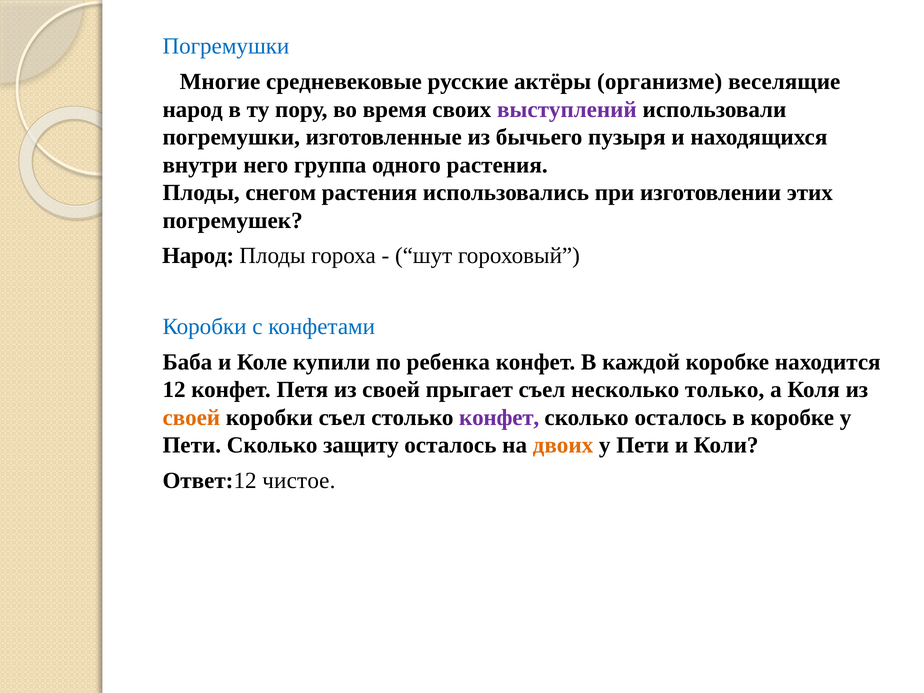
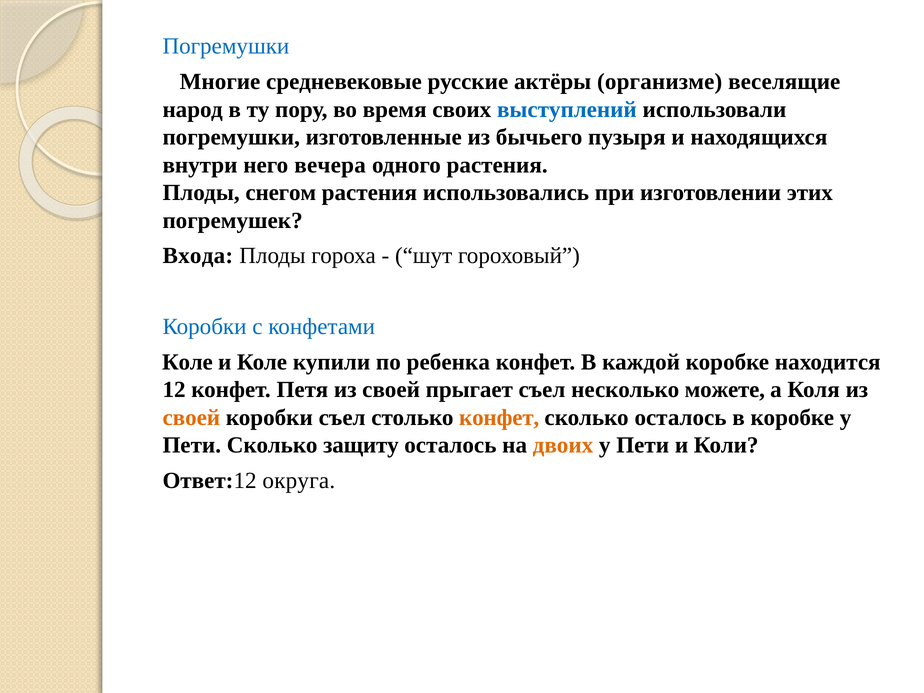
выступлений colour: purple -> blue
группа: группа -> вечера
Народ at (198, 256): Народ -> Входа
Баба at (187, 362): Баба -> Коле
только: только -> можете
конфет at (499, 418) colour: purple -> orange
чистое: чистое -> округа
